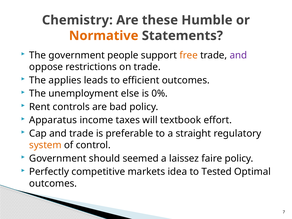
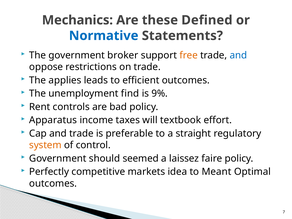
Chemistry: Chemistry -> Mechanics
Humble: Humble -> Defined
Normative colour: orange -> blue
people: people -> broker
and at (238, 55) colour: purple -> blue
else: else -> find
0%: 0% -> 9%
Tested: Tested -> Meant
